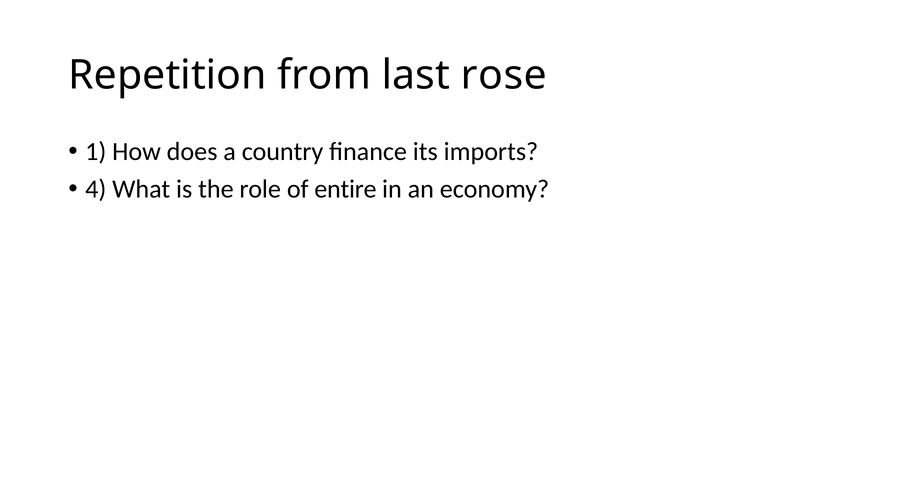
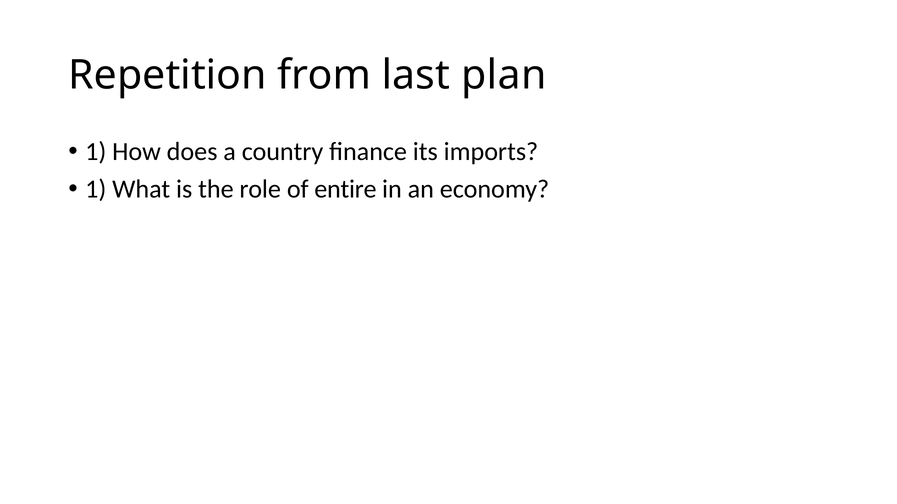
rose: rose -> plan
4 at (96, 189): 4 -> 1
